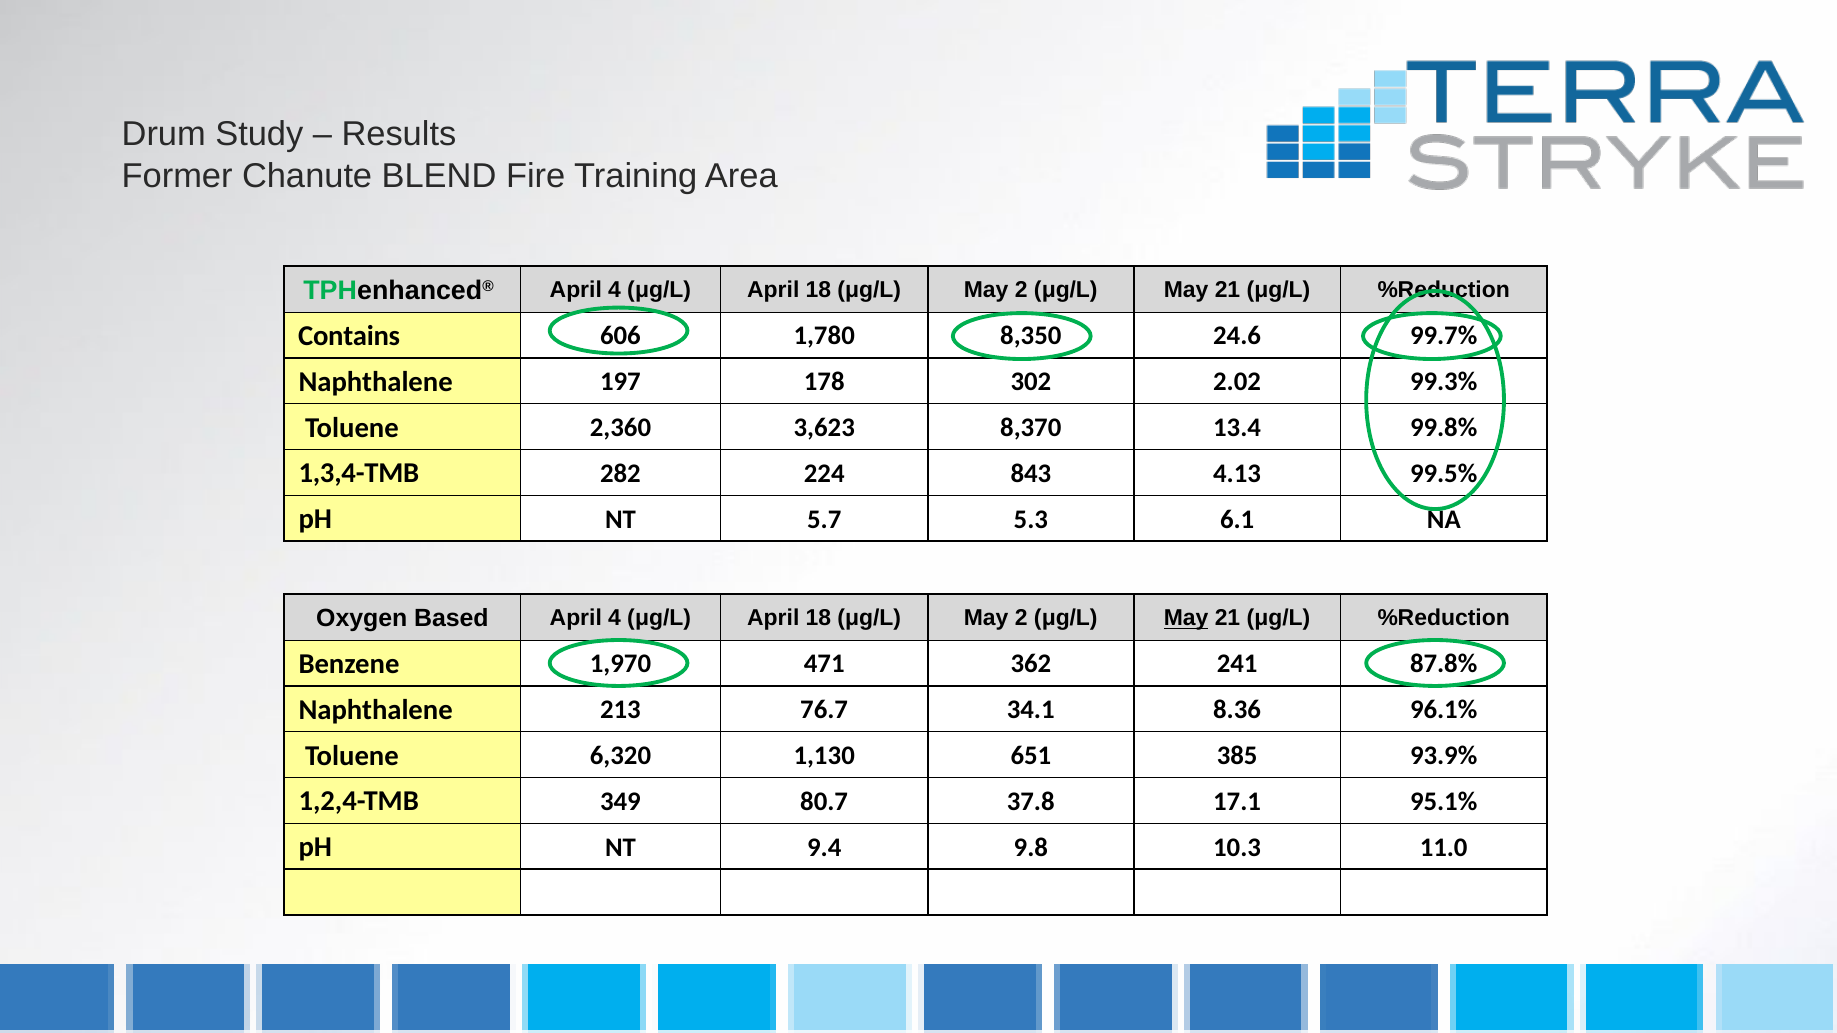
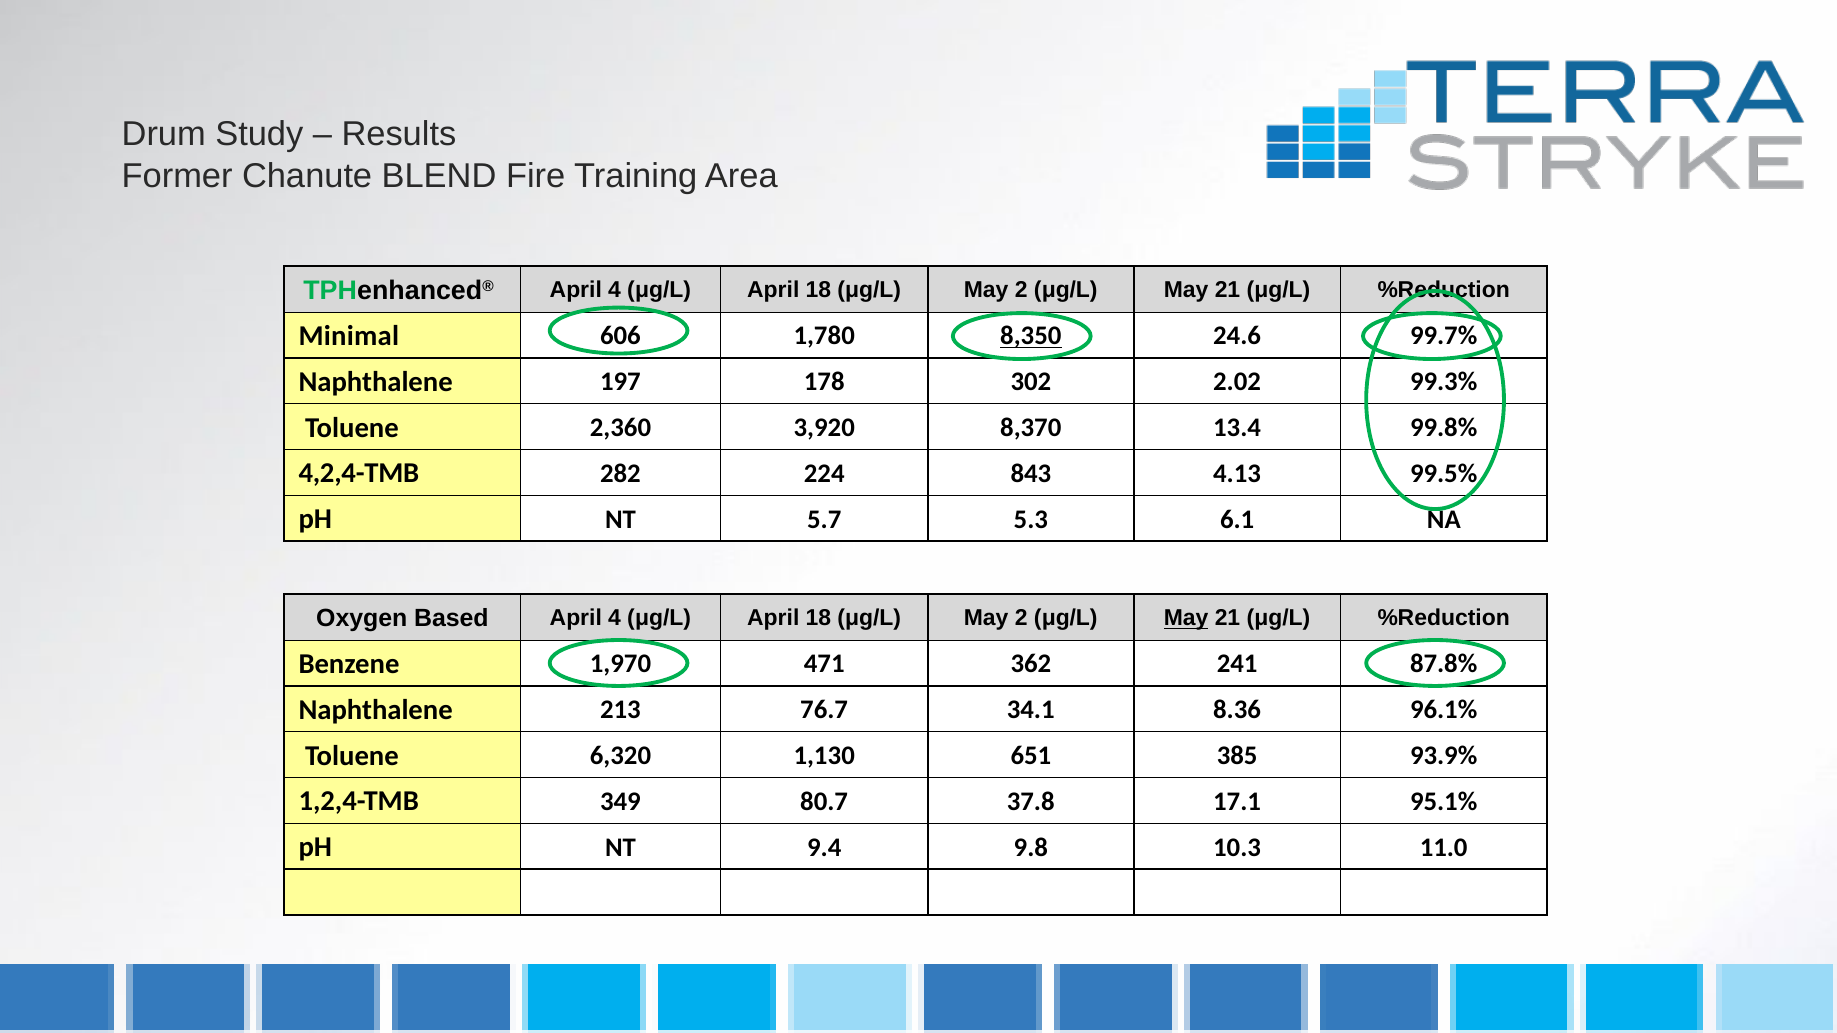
Contains: Contains -> Minimal
8,350 underline: none -> present
3,623: 3,623 -> 3,920
1,3,4-TMB: 1,3,4-TMB -> 4,2,4-TMB
